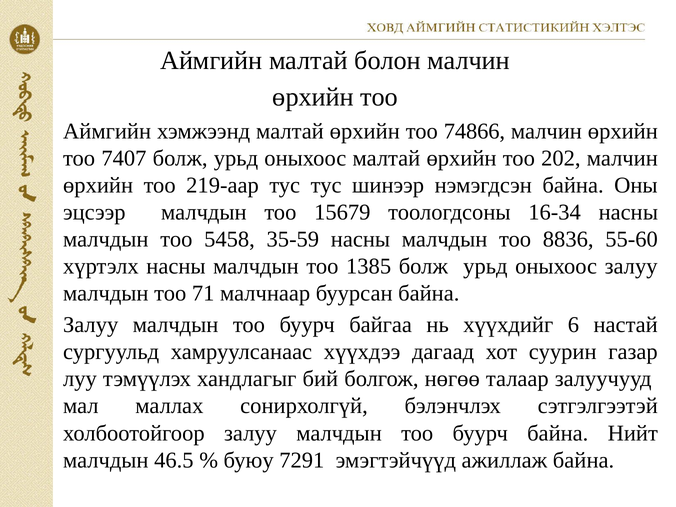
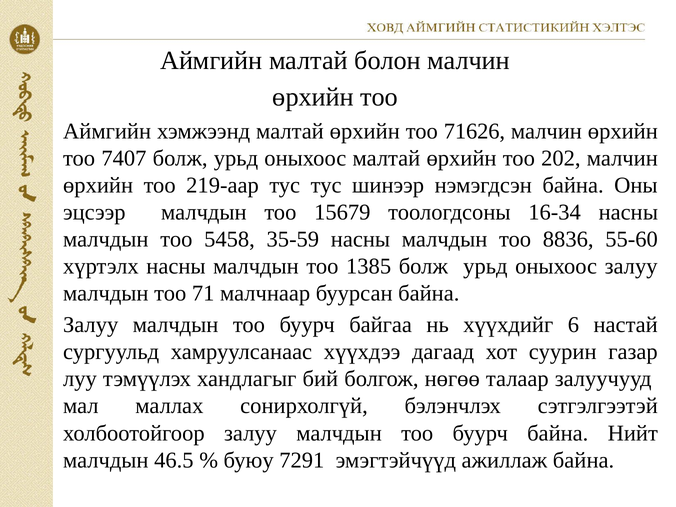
74866: 74866 -> 71626
